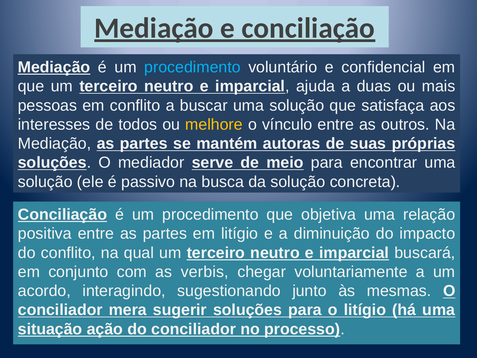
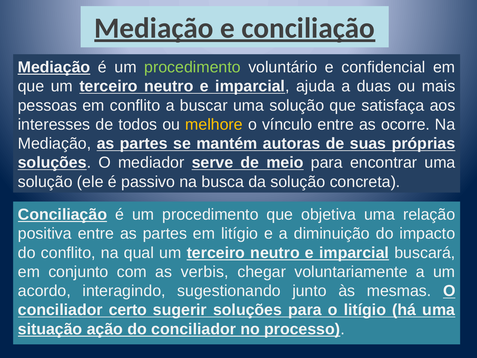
procedimento at (192, 67) colour: light blue -> light green
outros: outros -> ocorre
mera: mera -> certo
